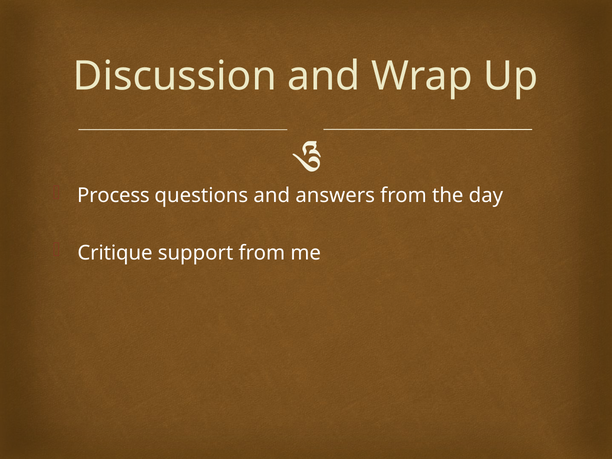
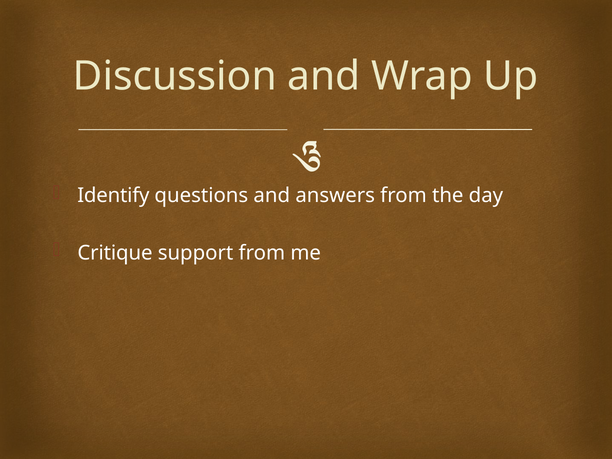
Process: Process -> Identify
